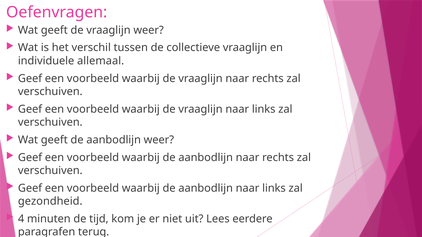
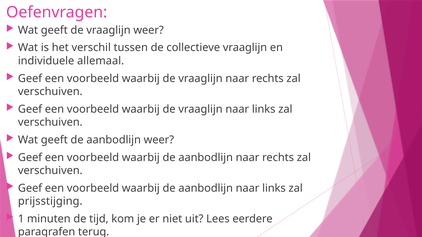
gezondheid: gezondheid -> prijsstijging
4: 4 -> 1
